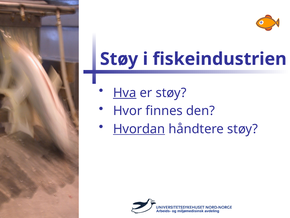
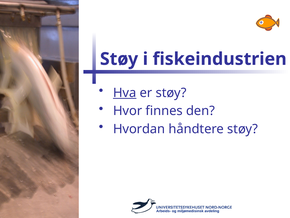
Hvordan underline: present -> none
